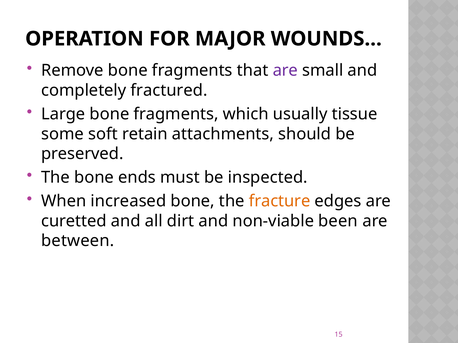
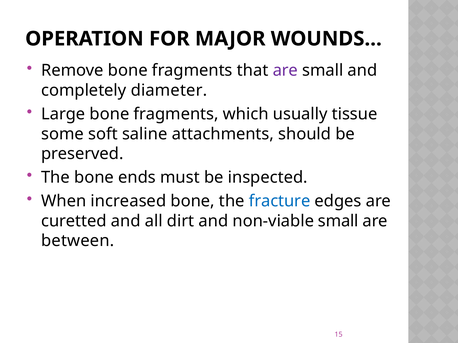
fractured: fractured -> diameter
retain: retain -> saline
fracture colour: orange -> blue
non-viable been: been -> small
